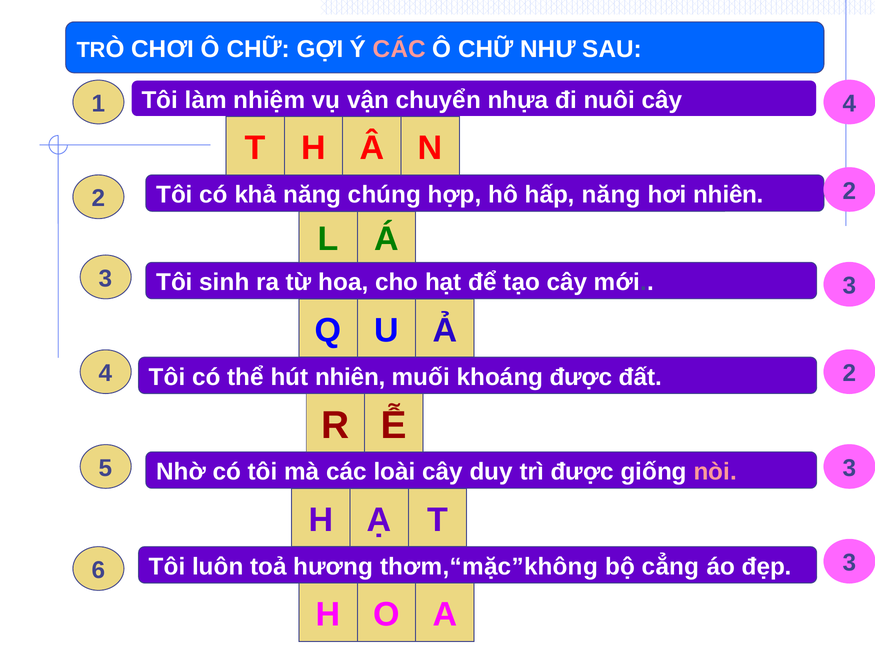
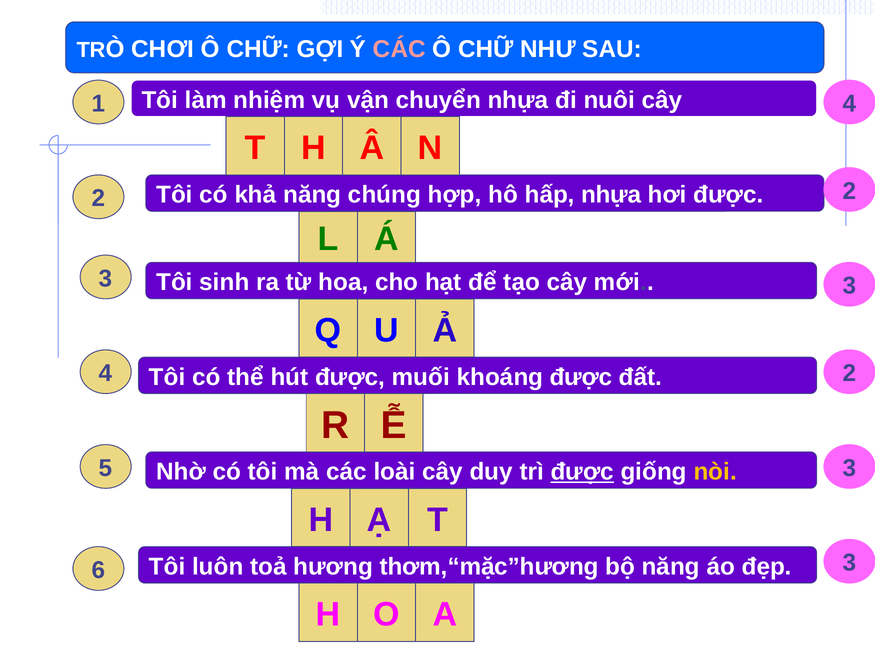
hấp năng: năng -> nhựa
hơi nhiên: nhiên -> được
hút nhiên: nhiên -> được
được at (582, 472) underline: none -> present
nòi colour: pink -> yellow
thơm,“mặc”không: thơm,“mặc”không -> thơm,“mặc”hương
bộ cẳng: cẳng -> năng
